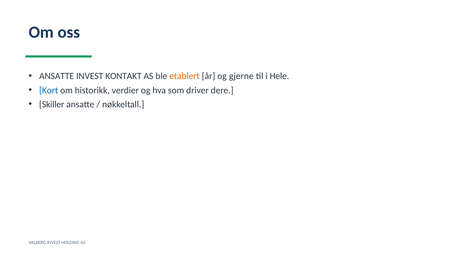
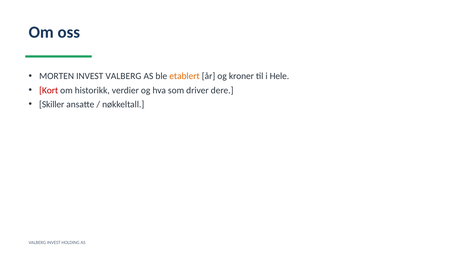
ANSATTE at (57, 76): ANSATTE -> MORTEN
INVEST KONTAKT: KONTAKT -> VALBERG
gjerne: gjerne -> kroner
Kort colour: blue -> red
